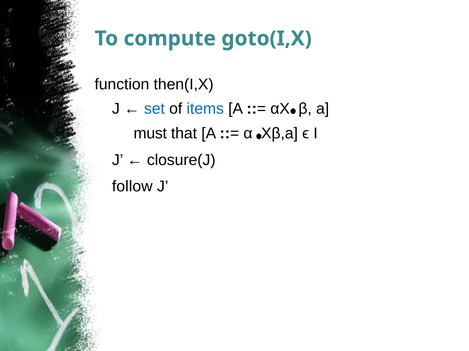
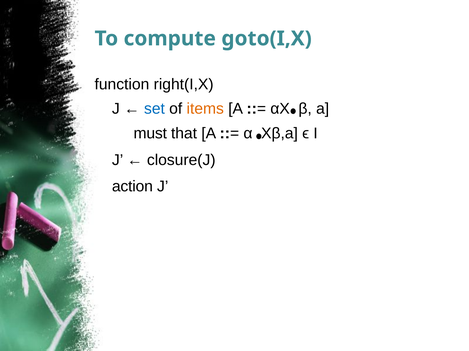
then(I,X: then(I,X -> right(I,X
items colour: blue -> orange
follow: follow -> action
